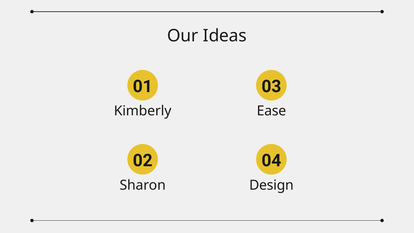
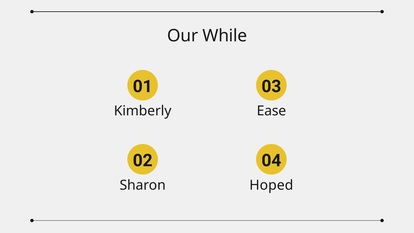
Ideas: Ideas -> While
Design: Design -> Hoped
